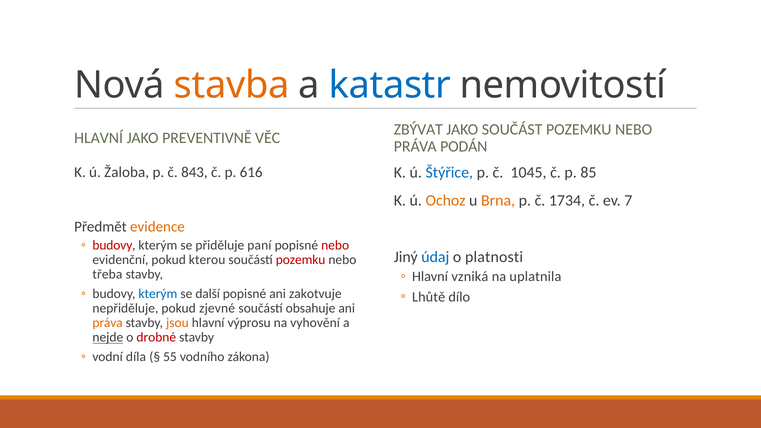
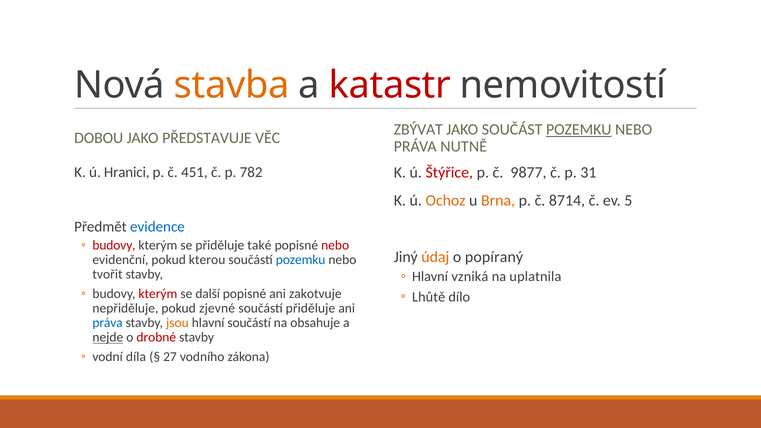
katastr colour: blue -> red
POZEMKU at (579, 130) underline: none -> present
HLAVNÍ at (99, 138): HLAVNÍ -> DOBOU
PREVENTIVNĚ: PREVENTIVNĚ -> PŘEDSTAVUJE
PODÁN: PODÁN -> NUTNĚ
Žaloba: Žaloba -> Hranici
843: 843 -> 451
616: 616 -> 782
Štýřice colour: blue -> red
1045: 1045 -> 9877
85: 85 -> 31
1734: 1734 -> 8714
7: 7 -> 5
evidence colour: orange -> blue
paní: paní -> také
údaj colour: blue -> orange
platnosti: platnosti -> popíraný
pozemku at (301, 260) colour: red -> blue
třeba: třeba -> tvořit
kterým at (158, 294) colour: blue -> red
součástí obsahuje: obsahuje -> přiděluje
práva at (108, 323) colour: orange -> blue
hlavní výprosu: výprosu -> součástí
vyhovění: vyhovění -> obsahuje
55: 55 -> 27
